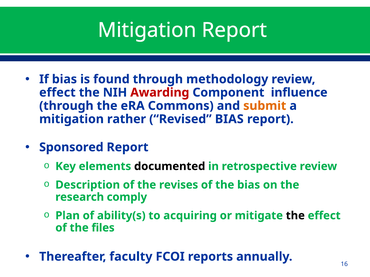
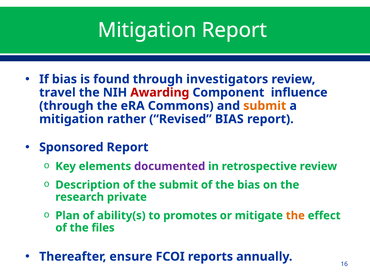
methodology: methodology -> investigators
effect at (57, 93): effect -> travel
documented colour: black -> purple
the revises: revises -> submit
comply: comply -> private
acquiring: acquiring -> promotes
the at (295, 216) colour: black -> orange
faculty: faculty -> ensure
